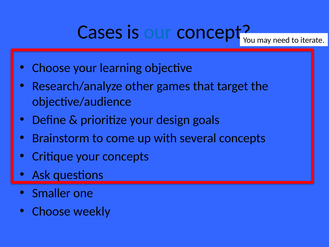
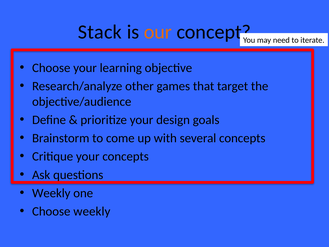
Cases: Cases -> Stack
our colour: blue -> orange
Smaller at (51, 193): Smaller -> Weekly
